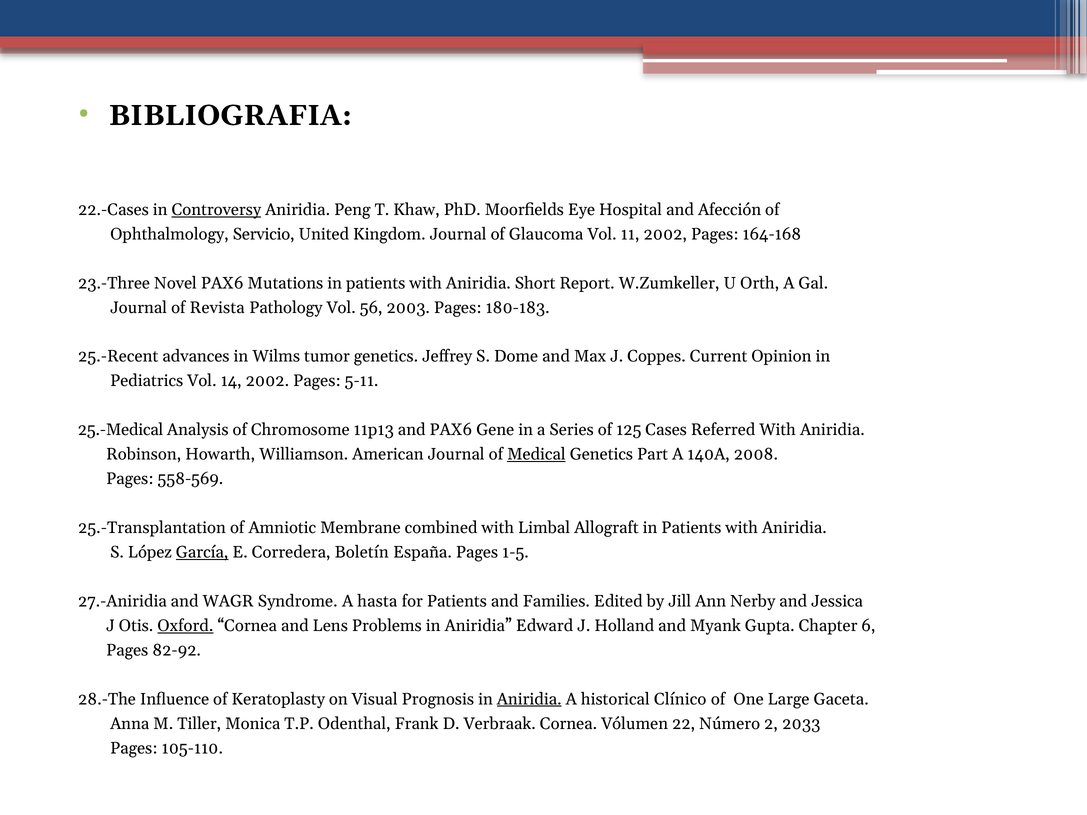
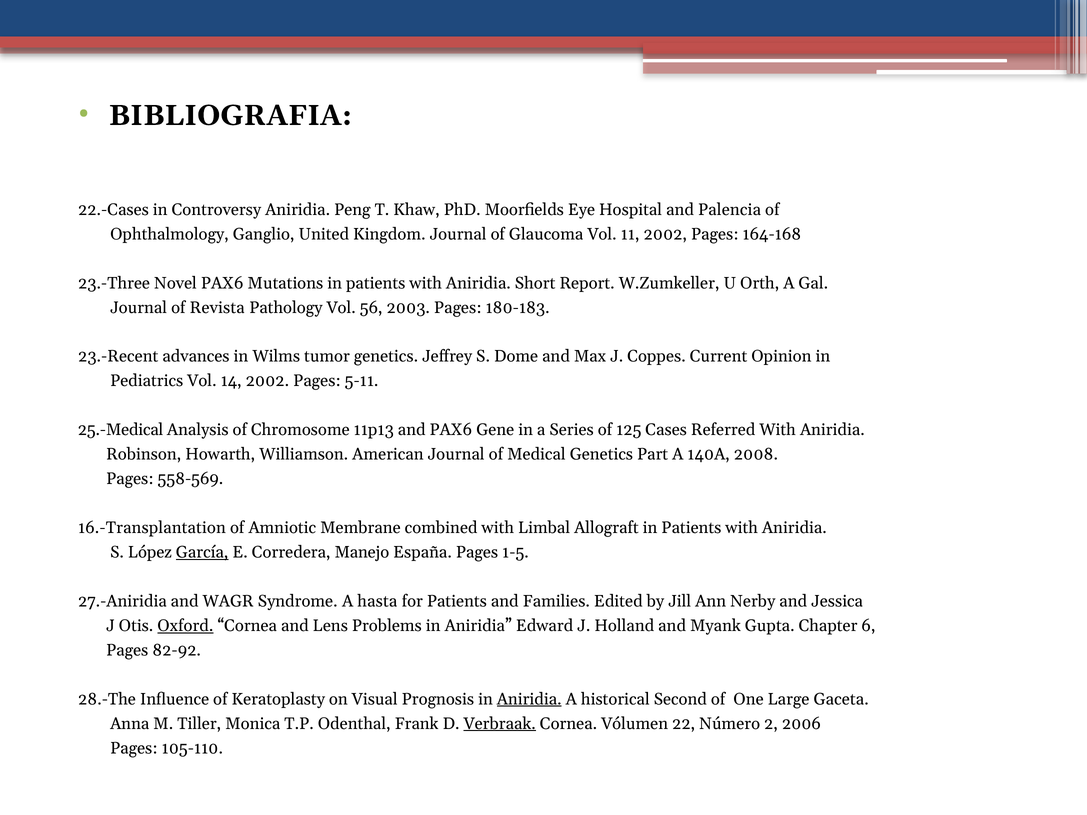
Controversy underline: present -> none
Afección: Afección -> Palencia
Servicio: Servicio -> Ganglio
25.-Recent: 25.-Recent -> 23.-Recent
Medical underline: present -> none
25.-Transplantation: 25.-Transplantation -> 16.-Transplantation
Boletín: Boletín -> Manejo
Clínico: Clínico -> Second
Verbraak underline: none -> present
2033: 2033 -> 2006
